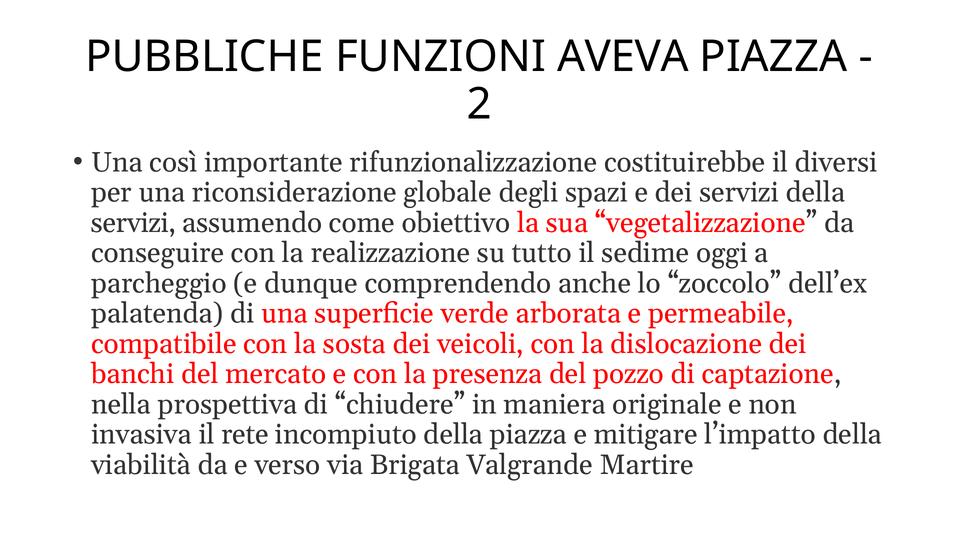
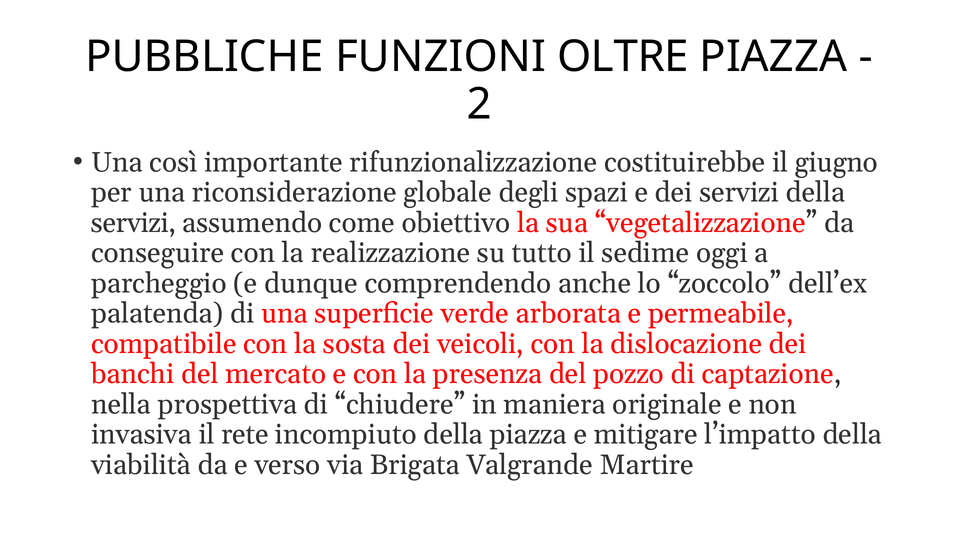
AVEVA: AVEVA -> OLTRE
diversi: diversi -> giugno
